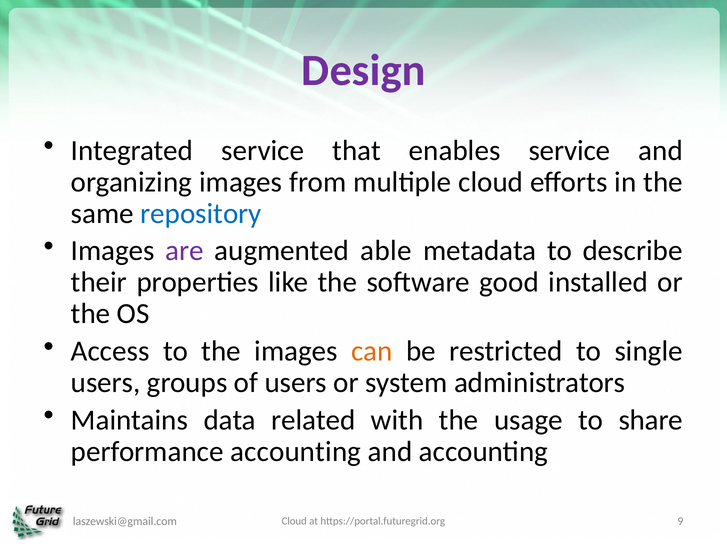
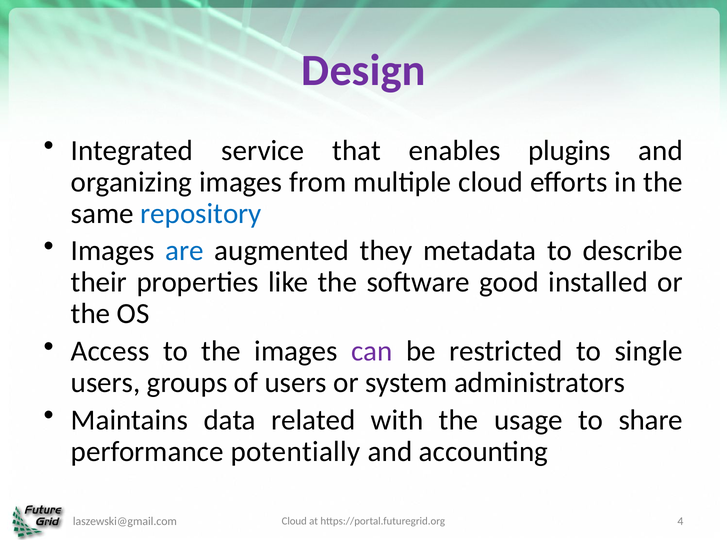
enables service: service -> plugins
are colour: purple -> blue
able: able -> they
can colour: orange -> purple
performance accounting: accounting -> potentially
9: 9 -> 4
